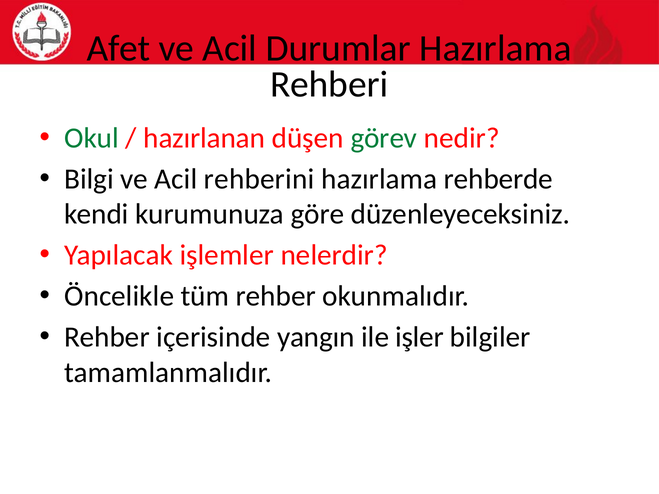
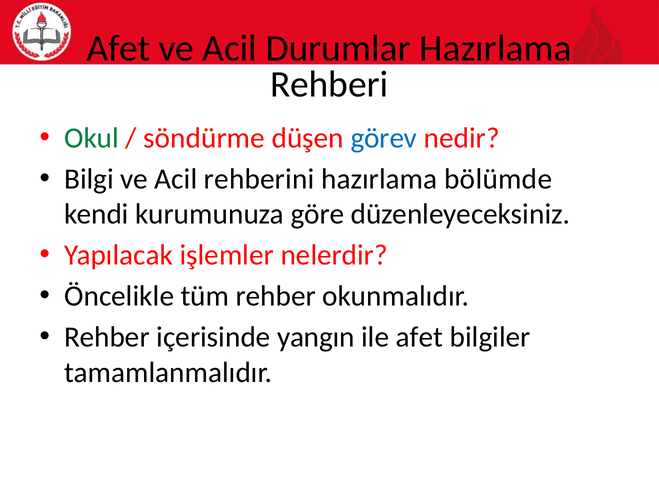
hazırlanan: hazırlanan -> söndürme
görev colour: green -> blue
rehberde: rehberde -> bölümde
ile işler: işler -> afet
